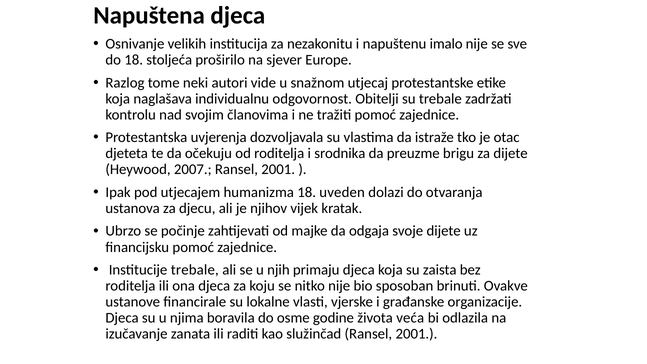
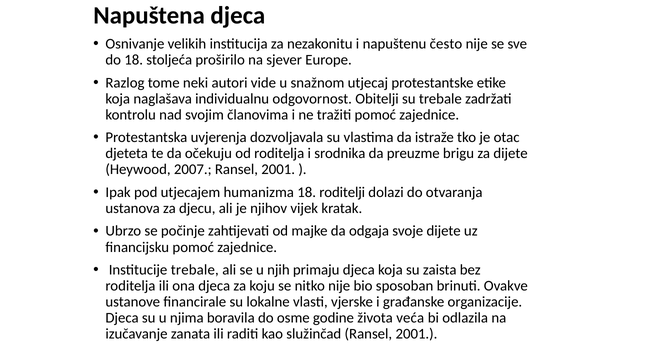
imalo: imalo -> često
uveden: uveden -> roditelji
